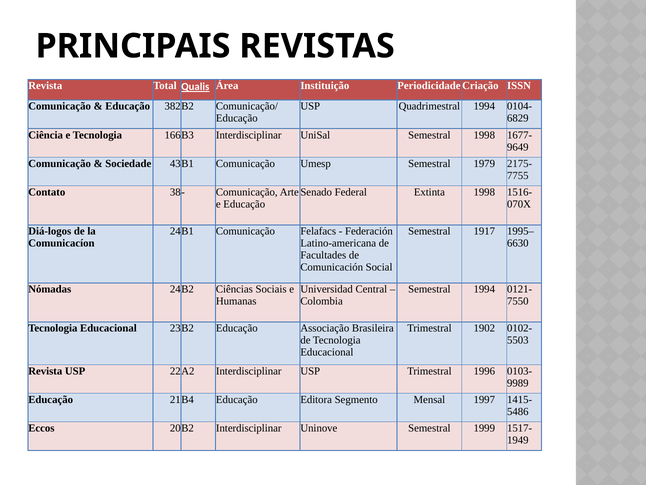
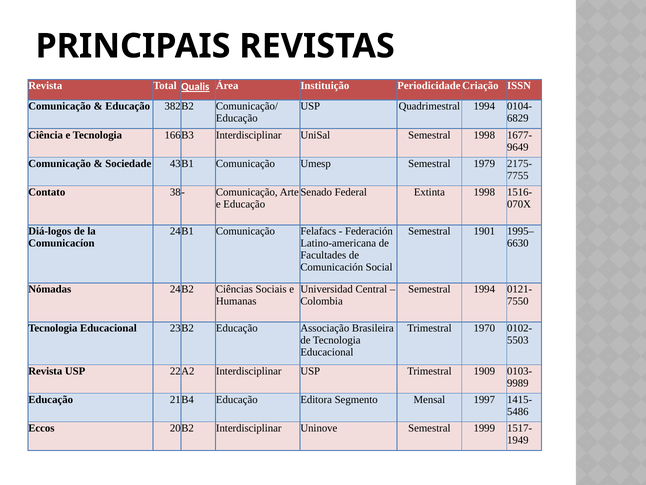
1917: 1917 -> 1901
1902: 1902 -> 1970
1996: 1996 -> 1909
